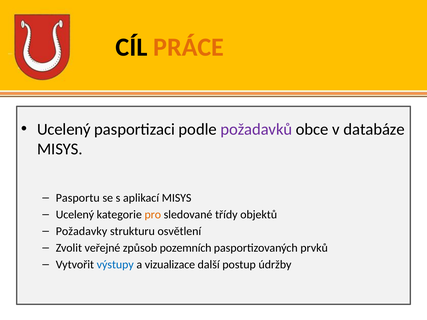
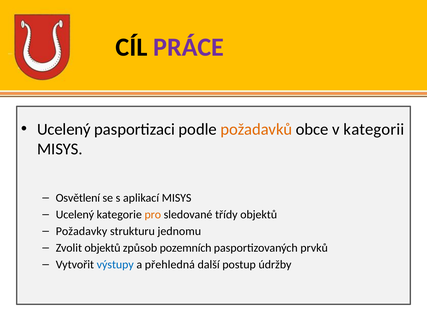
PRÁCE colour: orange -> purple
požadavků colour: purple -> orange
databáze: databáze -> kategorii
Pasportu: Pasportu -> Osvětlení
osvětlení: osvětlení -> jednomu
Zvolit veřejné: veřejné -> objektů
vizualizace: vizualizace -> přehledná
